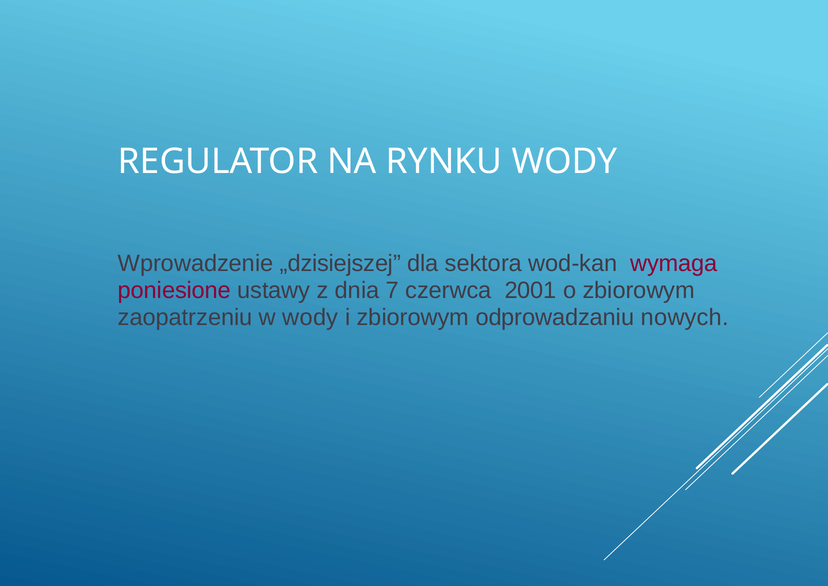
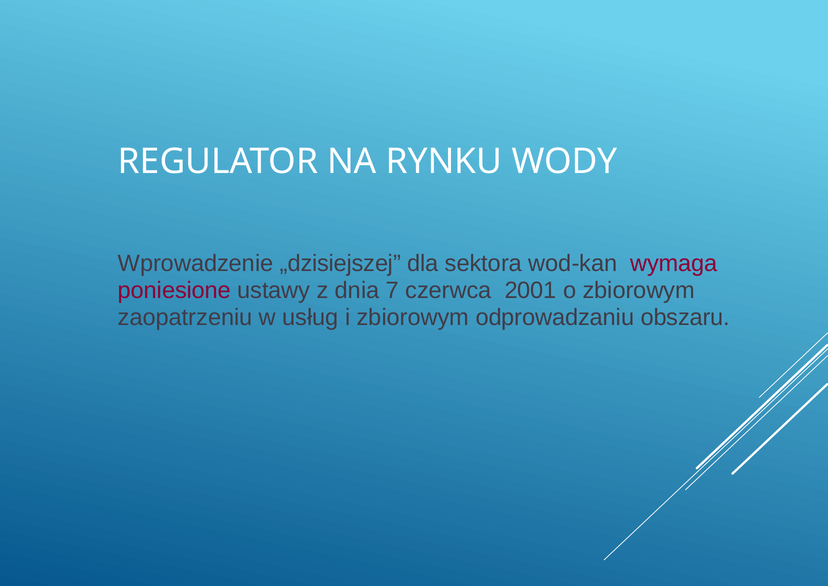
w wody: wody -> usług
nowych: nowych -> obszaru
